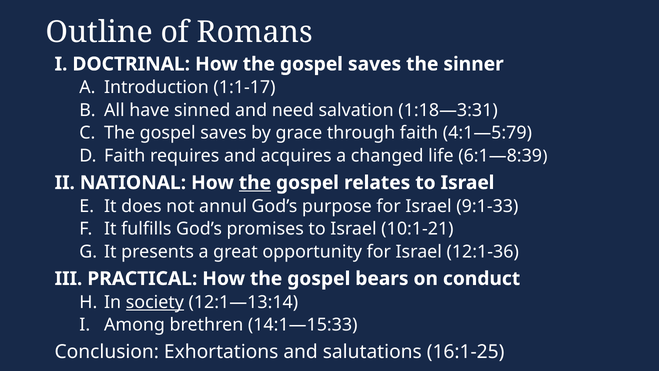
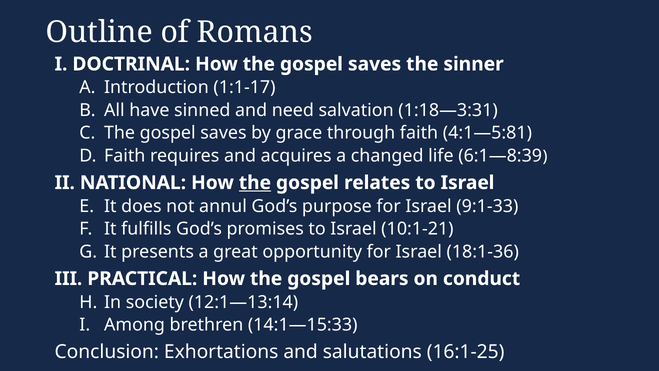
4:1—5:79: 4:1—5:79 -> 4:1—5:81
12:1-36: 12:1-36 -> 18:1-36
society underline: present -> none
